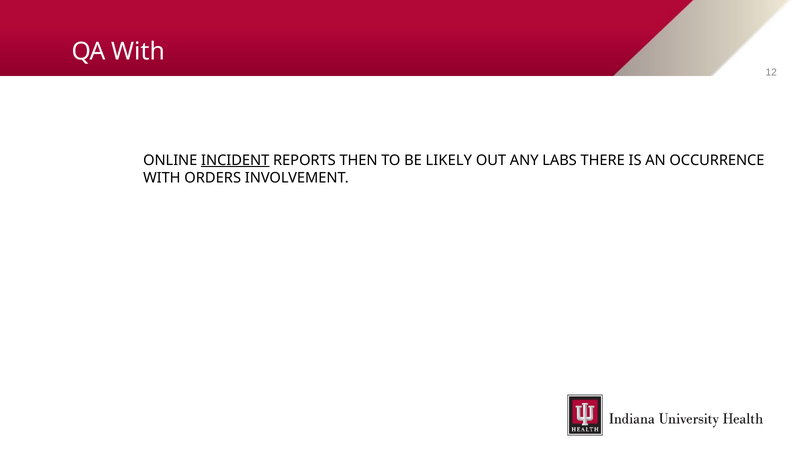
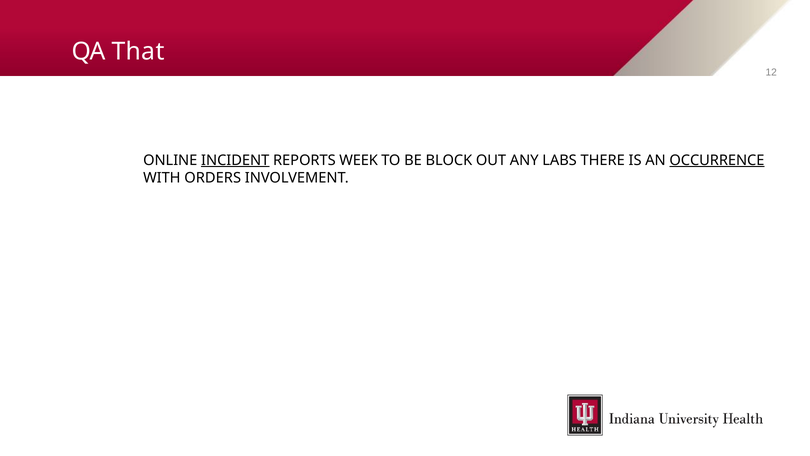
QA With: With -> That
THEN: THEN -> WEEK
LIKELY: LIKELY -> BLOCK
OCCURRENCE underline: none -> present
